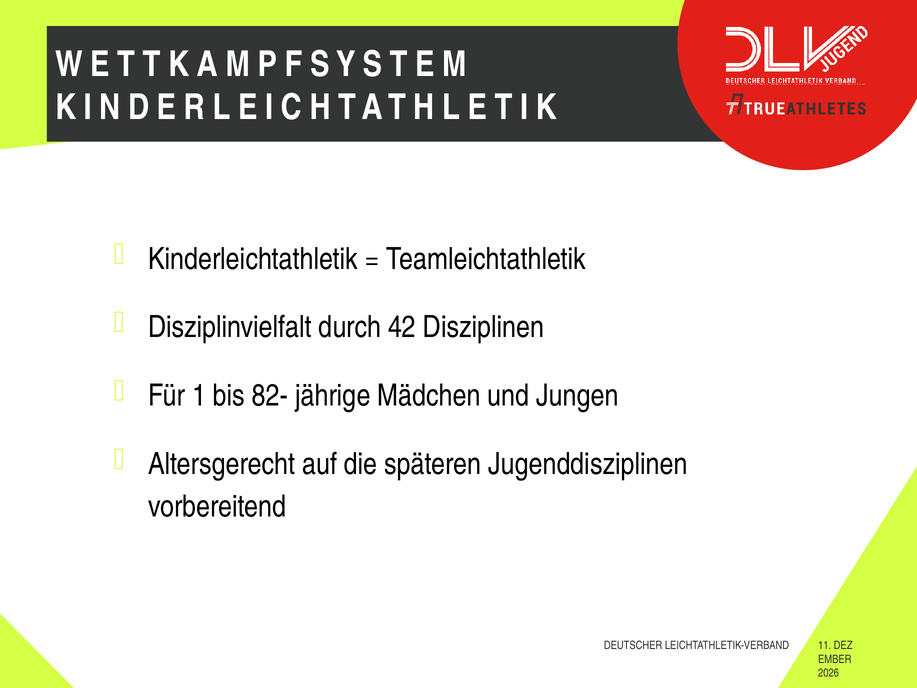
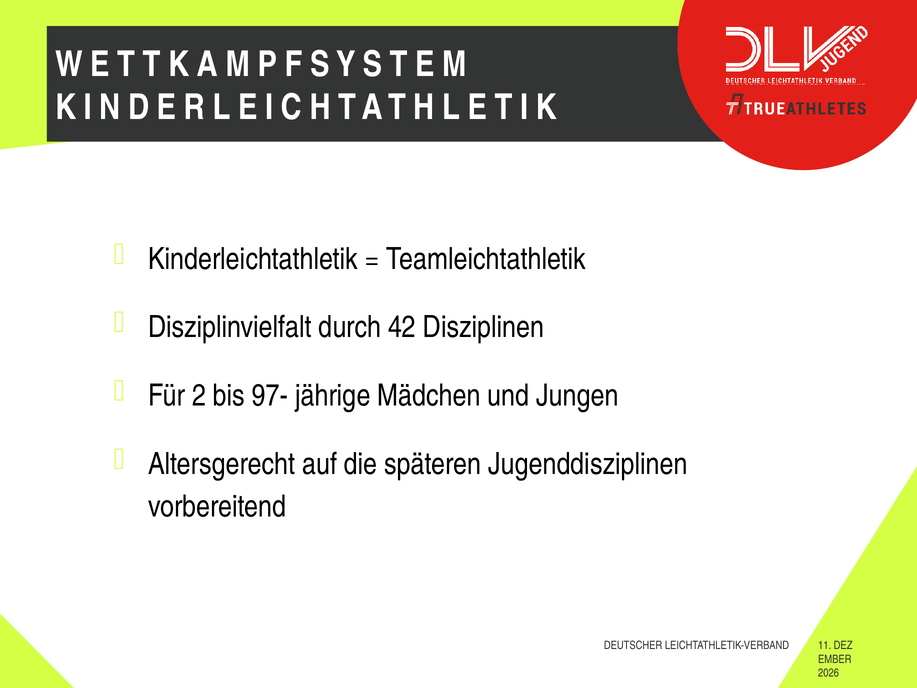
Für 1: 1 -> 2
82-: 82- -> 97-
